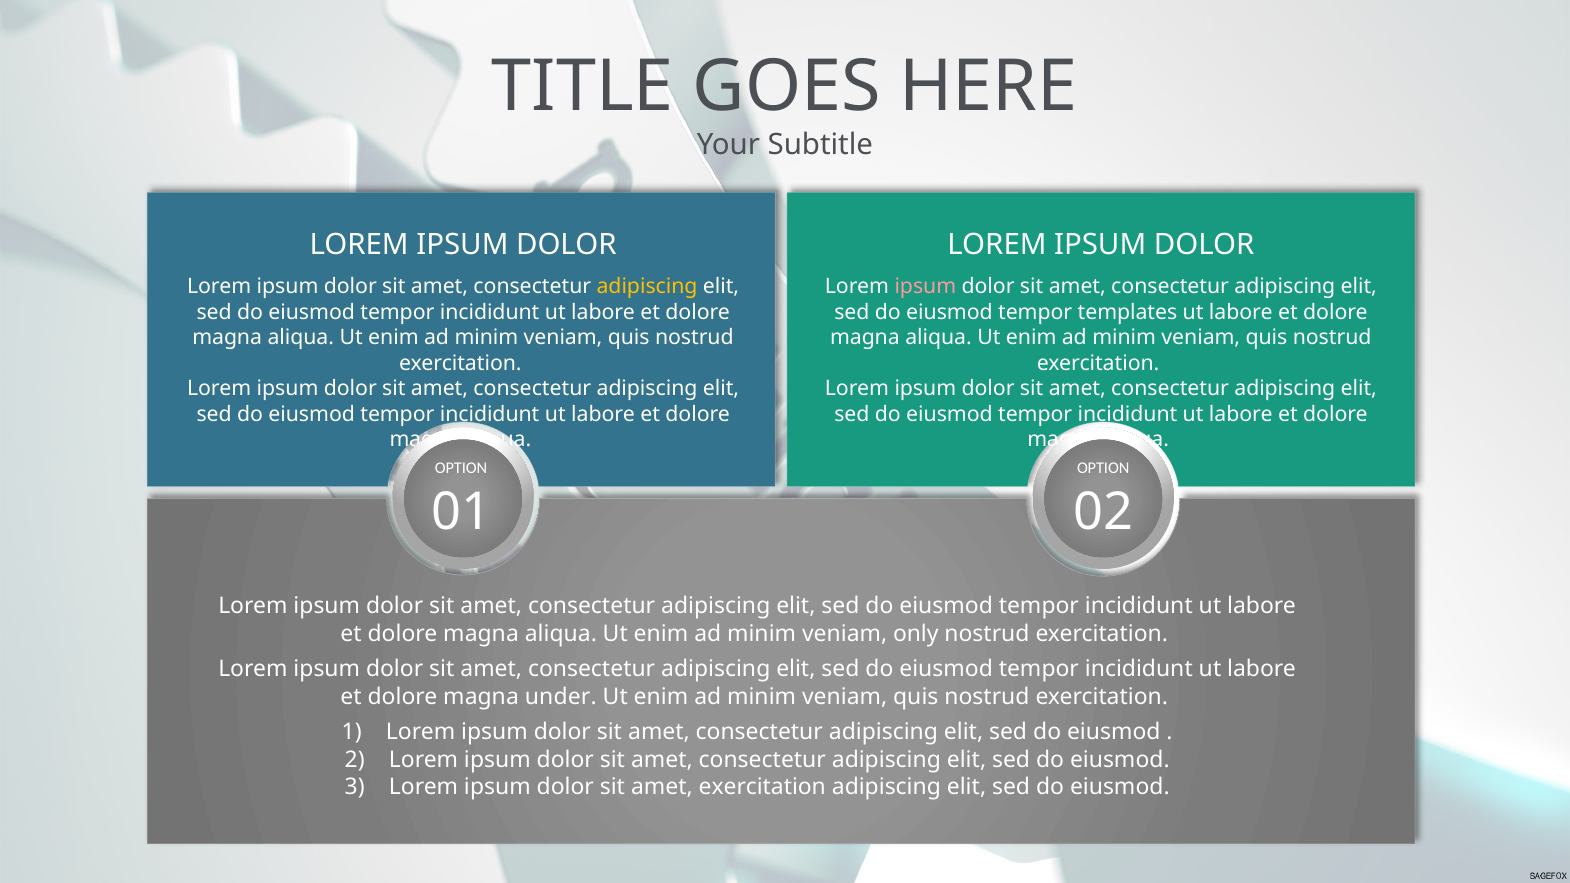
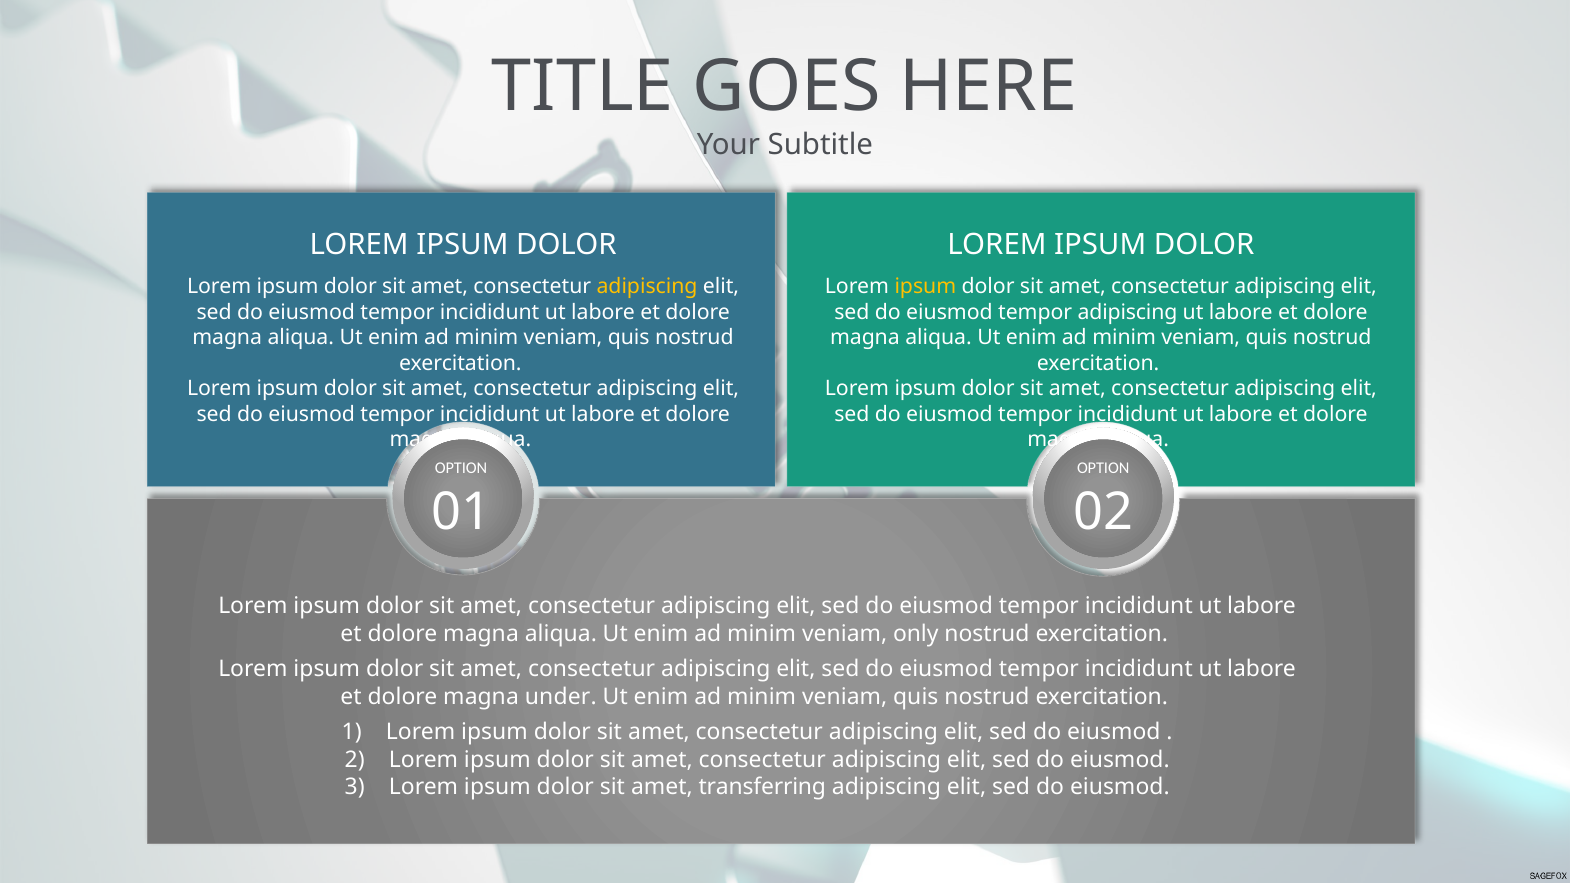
ipsum at (925, 287) colour: pink -> yellow
tempor templates: templates -> adipiscing
amet exercitation: exercitation -> transferring
